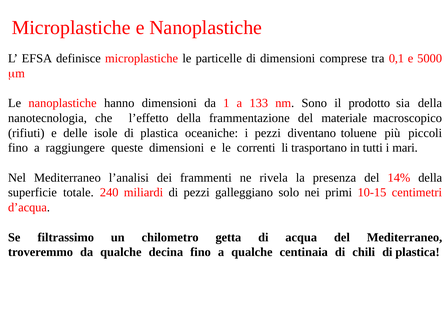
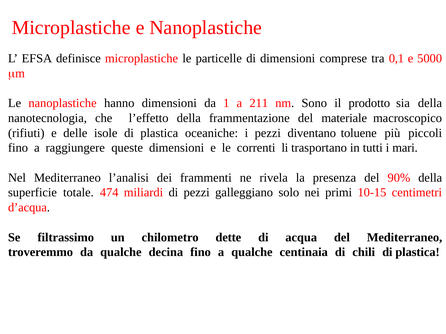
133: 133 -> 211
14%: 14% -> 90%
240: 240 -> 474
getta: getta -> dette
